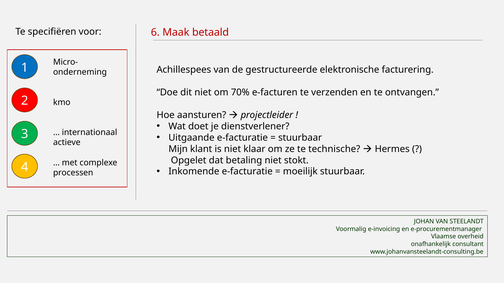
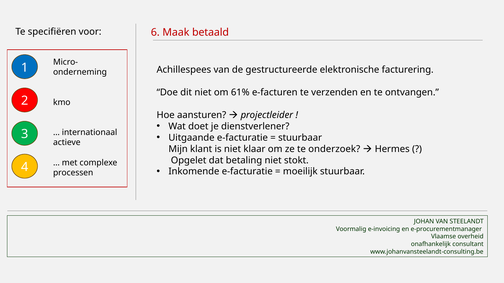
70%: 70% -> 61%
technische: technische -> onderzoek
